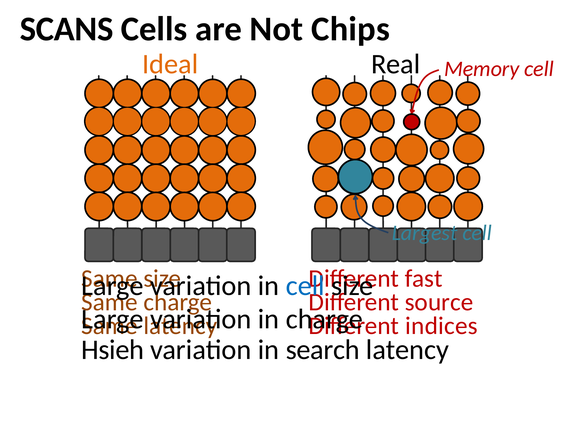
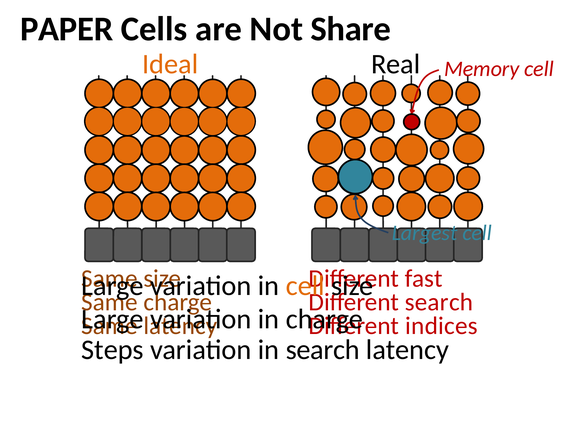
SCANS: SCANS -> PAPER
Chips: Chips -> Share
cell at (305, 286) colour: blue -> orange
source at (439, 302): source -> search
Hsieh: Hsieh -> Steps
